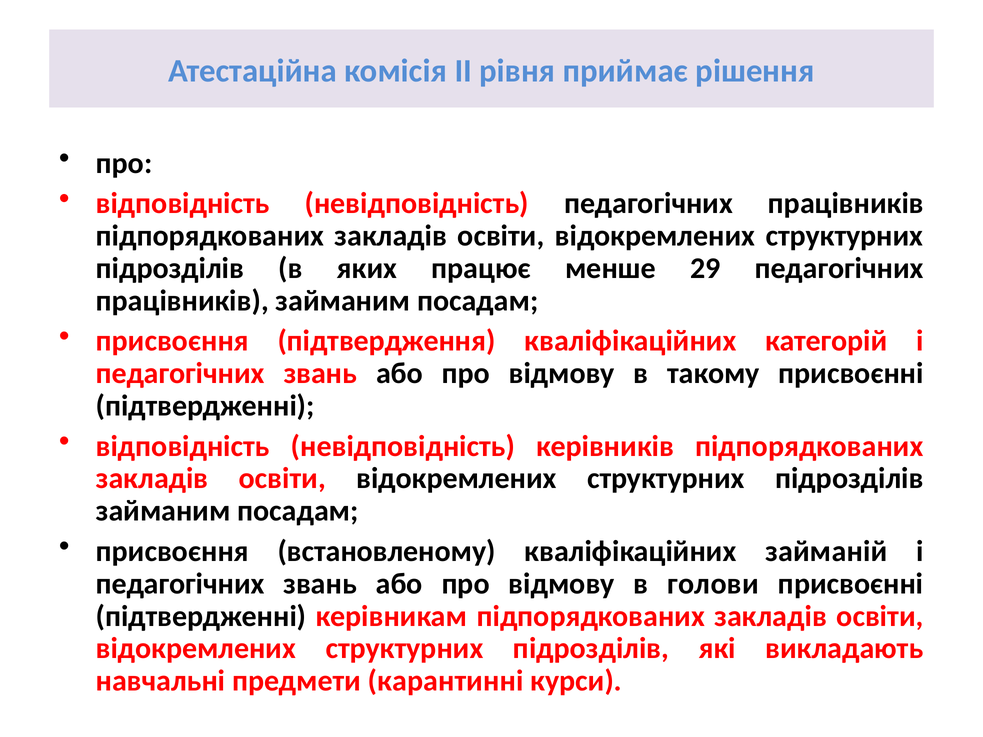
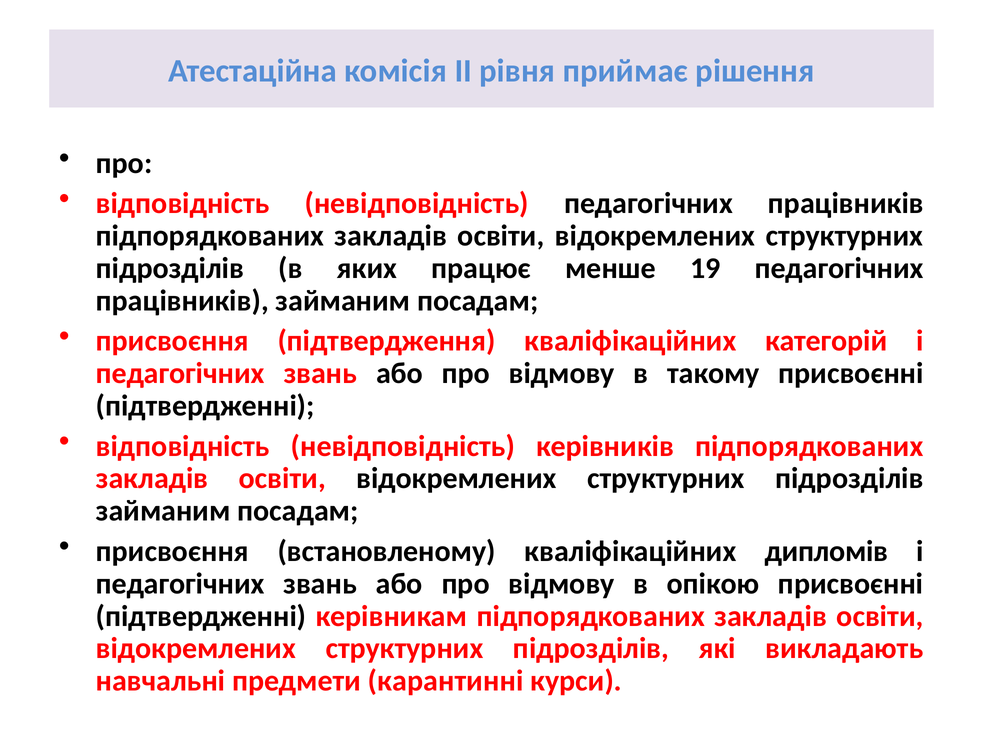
29: 29 -> 19
займаній: займаній -> дипломів
голови: голови -> опікою
